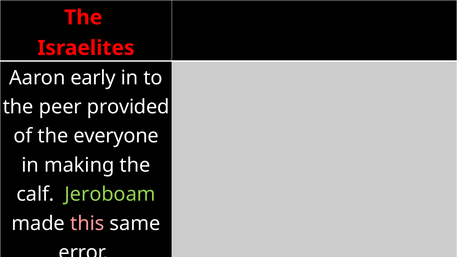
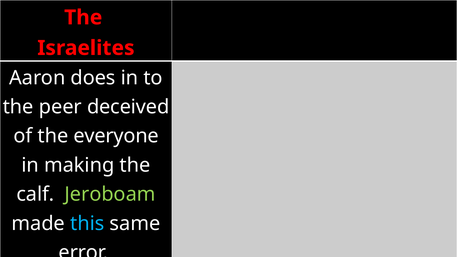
early: early -> does
provided: provided -> deceived
this colour: pink -> light blue
